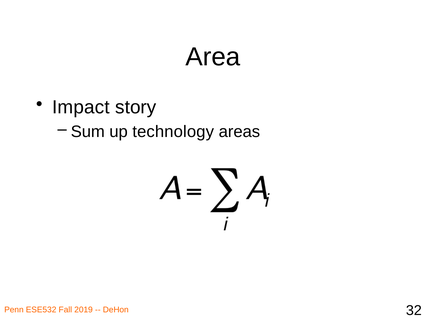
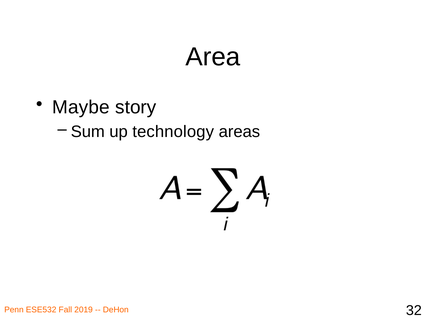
Impact: Impact -> Maybe
